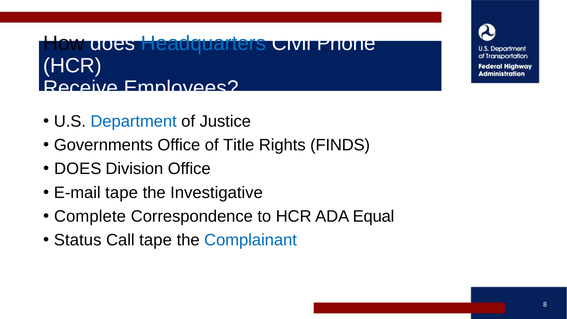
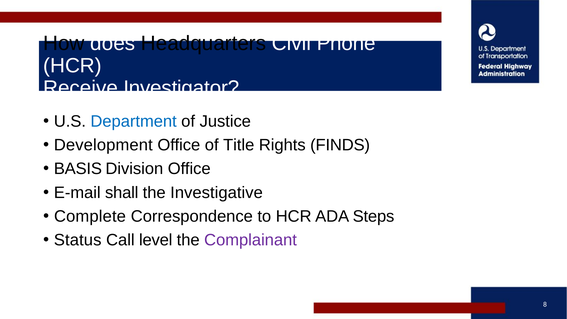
Headquarters colour: blue -> black
Employees: Employees -> Investigator
Governments: Governments -> Development
DOES at (78, 169): DOES -> BASIS
E-mail tape: tape -> shall
Equal: Equal -> Steps
Call tape: tape -> level
Complainant colour: blue -> purple
